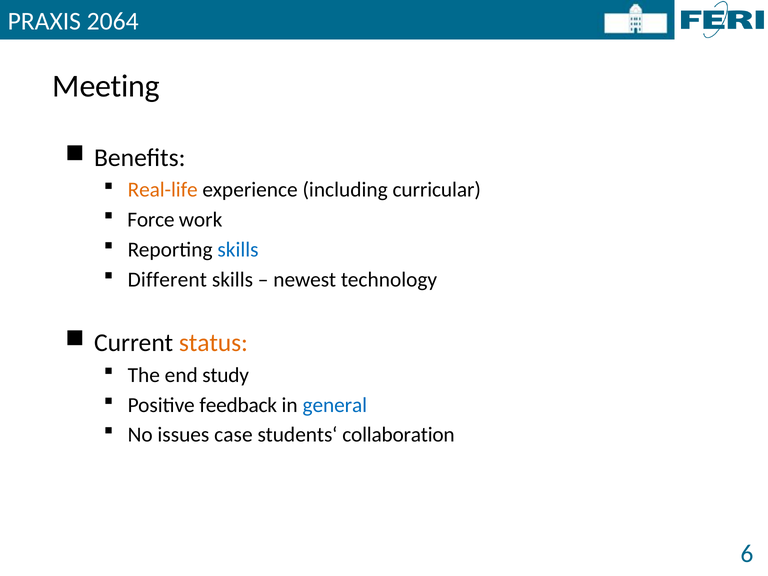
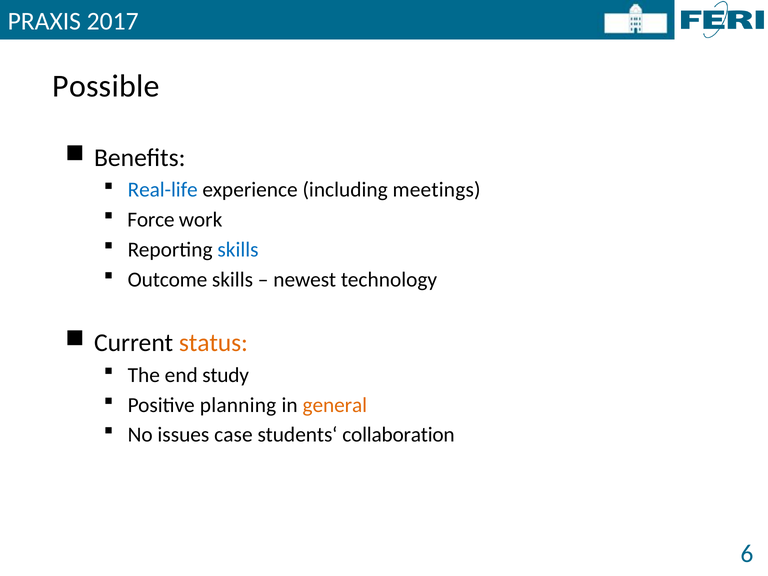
2064: 2064 -> 2017
Meeting: Meeting -> Possible
Real-life colour: orange -> blue
curricular: curricular -> meetings
Different: Different -> Outcome
feedback: feedback -> planning
general colour: blue -> orange
